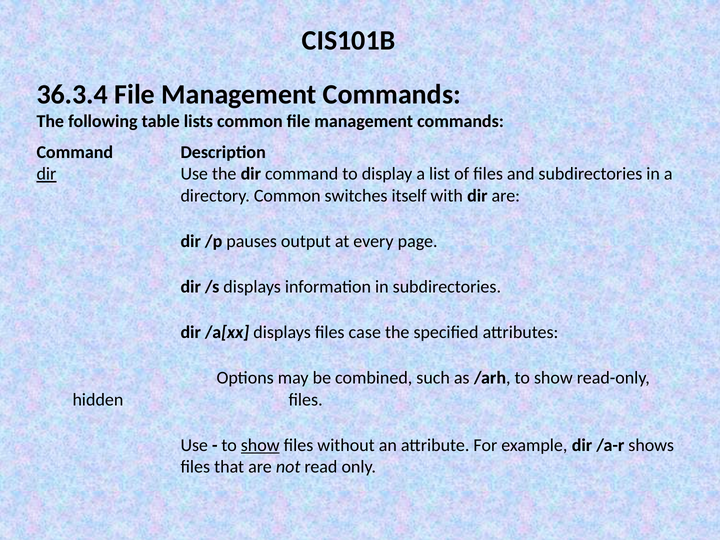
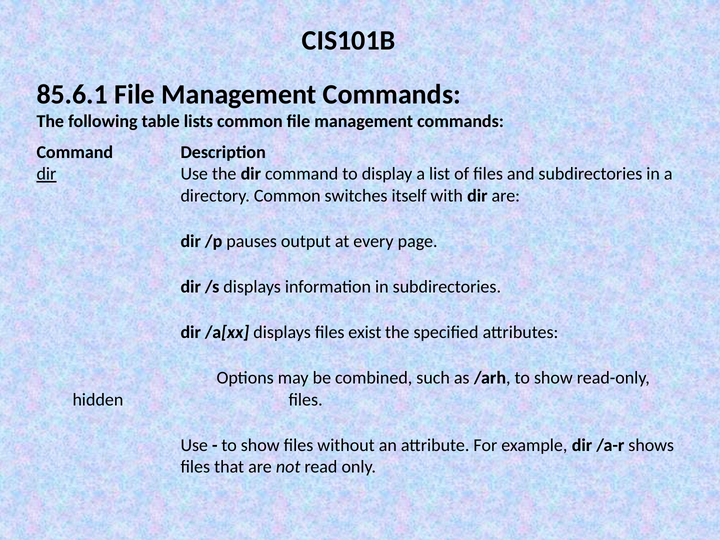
36.3.4: 36.3.4 -> 85.6.1
case: case -> exist
show at (260, 445) underline: present -> none
